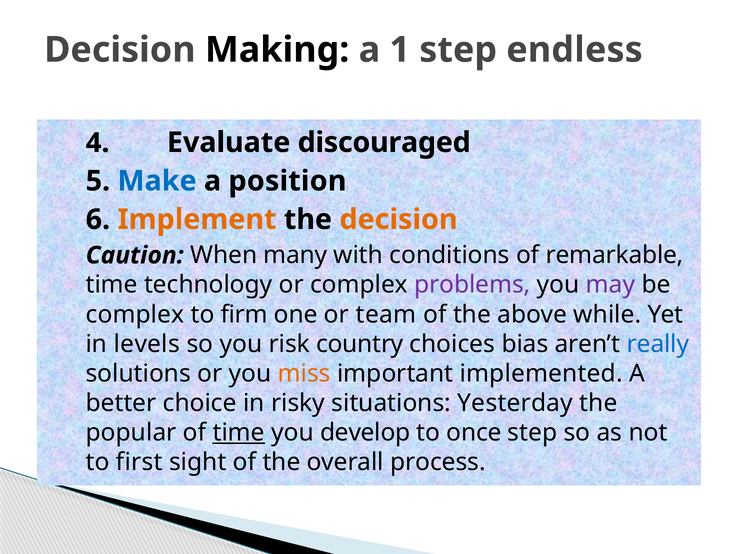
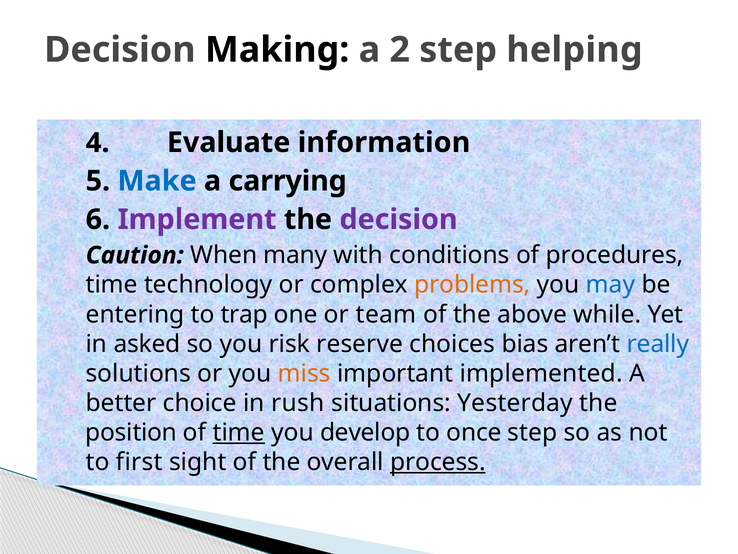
1: 1 -> 2
endless: endless -> helping
discouraged: discouraged -> information
position: position -> carrying
Implement colour: orange -> purple
decision at (399, 219) colour: orange -> purple
remarkable: remarkable -> procedures
problems colour: purple -> orange
may colour: purple -> blue
complex at (135, 314): complex -> entering
firm: firm -> trap
levels: levels -> asked
country: country -> reserve
risky: risky -> rush
popular: popular -> position
process underline: none -> present
